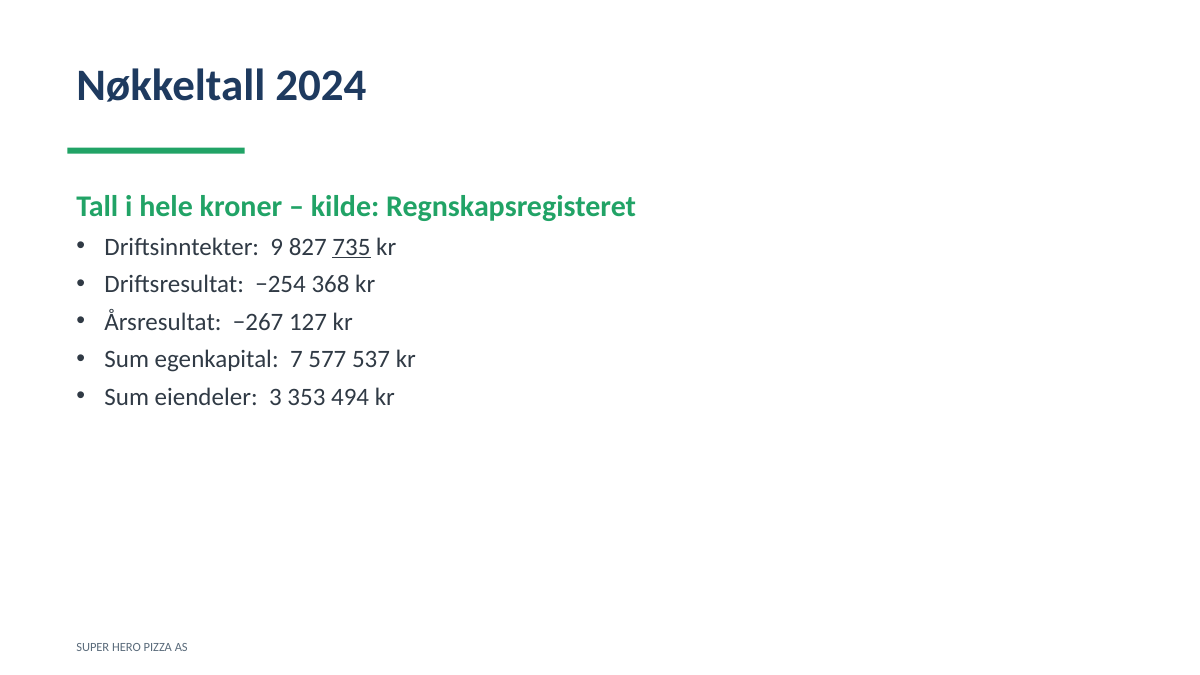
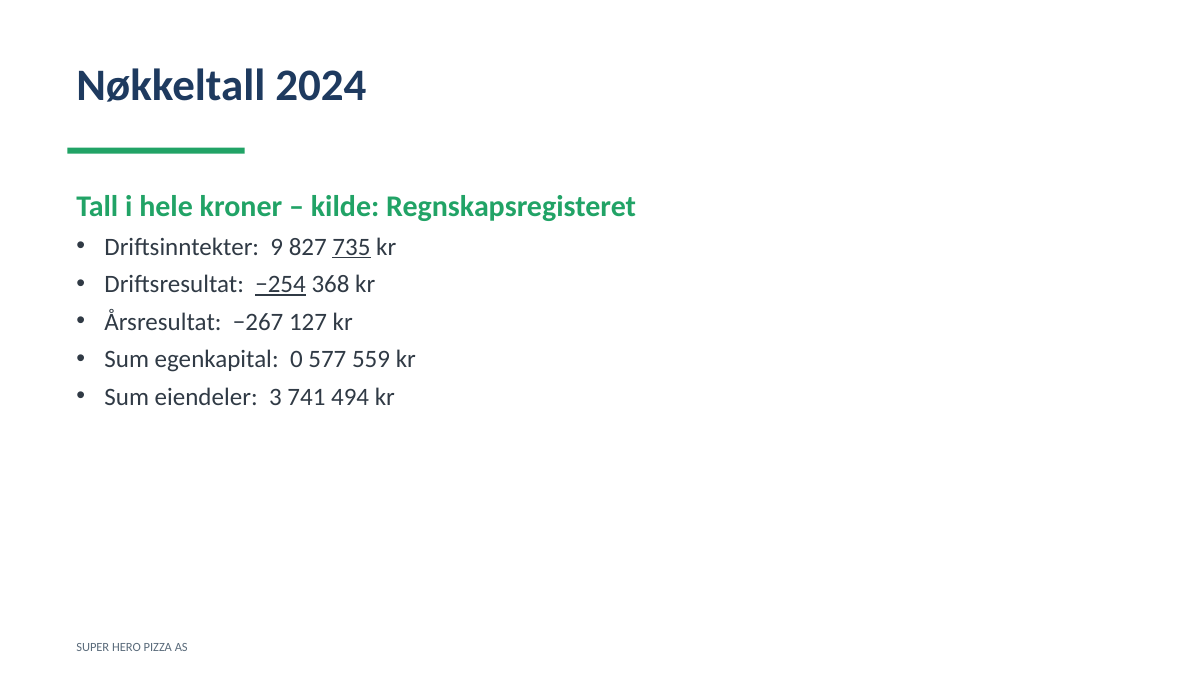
−254 underline: none -> present
7: 7 -> 0
537: 537 -> 559
353: 353 -> 741
